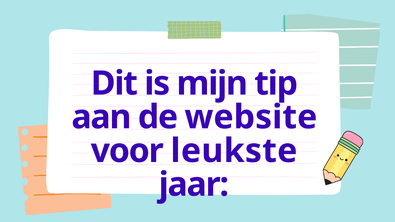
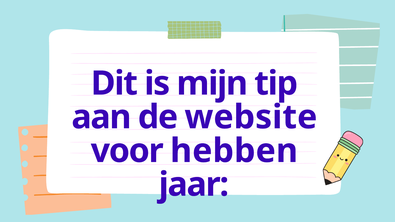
leukste: leukste -> hebben
